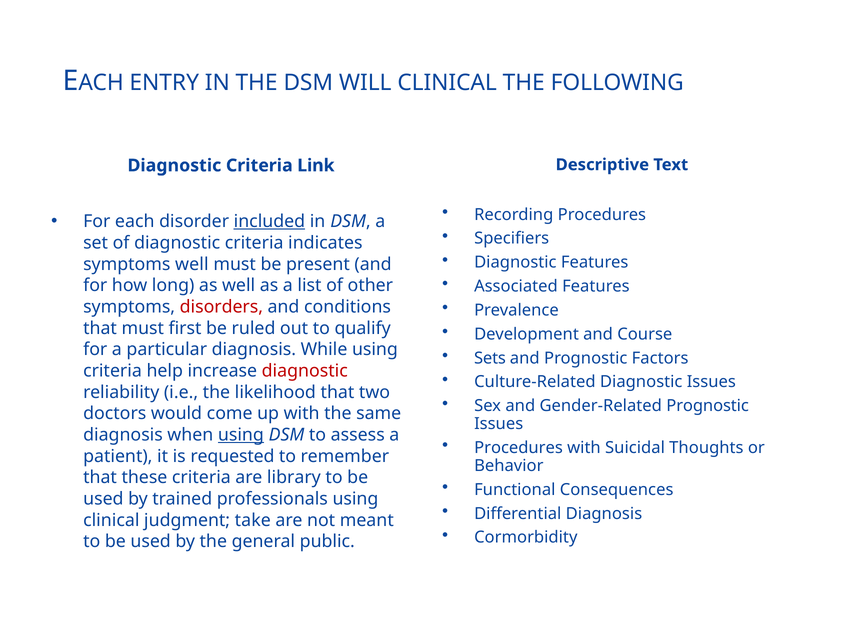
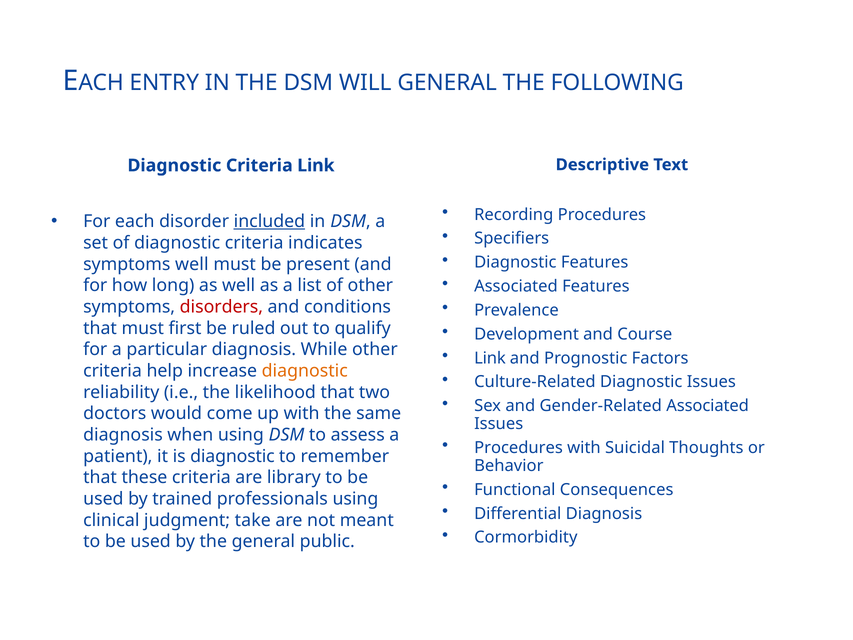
WILL CLINICAL: CLINICAL -> GENERAL
While using: using -> other
Sets at (490, 358): Sets -> Link
diagnostic at (305, 371) colour: red -> orange
Gender-Related Prognostic: Prognostic -> Associated
using at (241, 435) underline: present -> none
is requested: requested -> diagnostic
